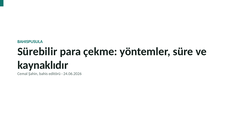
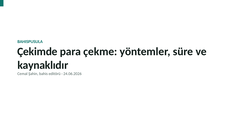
Sürebilir: Sürebilir -> Çekimde
